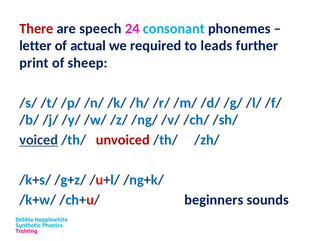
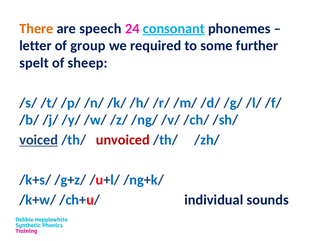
There colour: red -> orange
consonant underline: none -> present
actual: actual -> group
leads: leads -> some
print: print -> spelt
beginners: beginners -> individual
